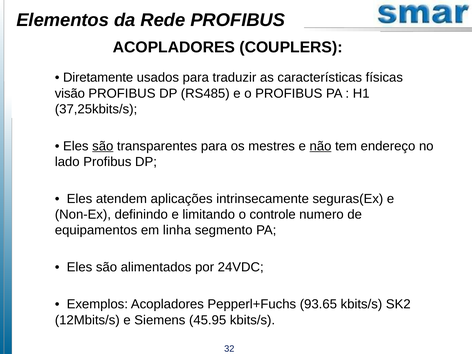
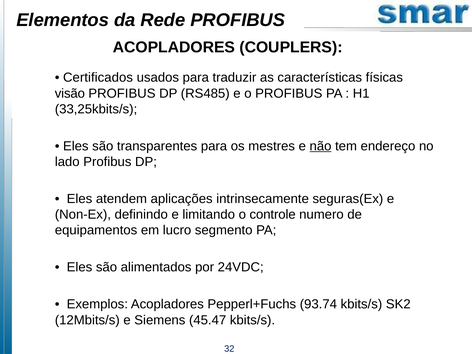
Diretamente: Diretamente -> Certificados
37,25kbits/s: 37,25kbits/s -> 33,25kbits/s
são at (103, 146) underline: present -> none
linha: linha -> lucro
93.65: 93.65 -> 93.74
45.95: 45.95 -> 45.47
